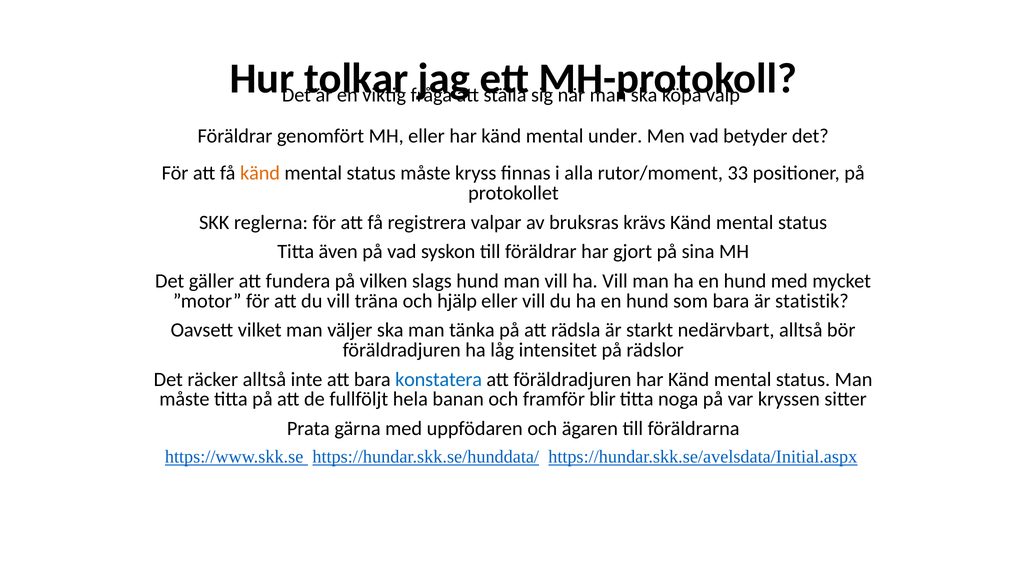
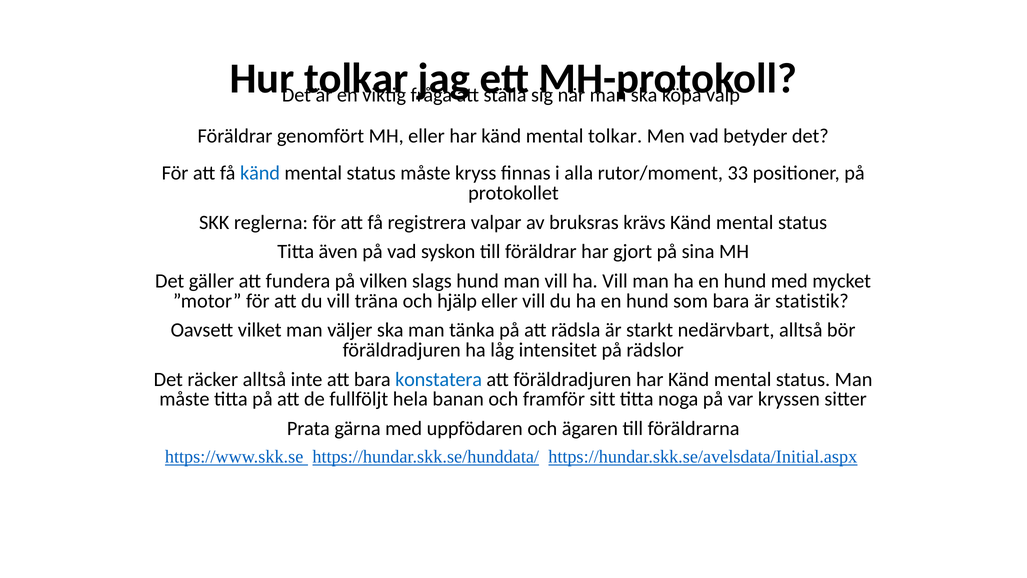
mental under: under -> tolkar
känd at (260, 173) colour: orange -> blue
blir: blir -> sitt
